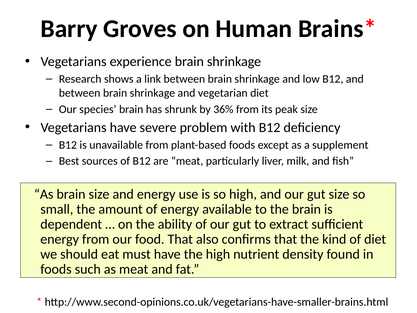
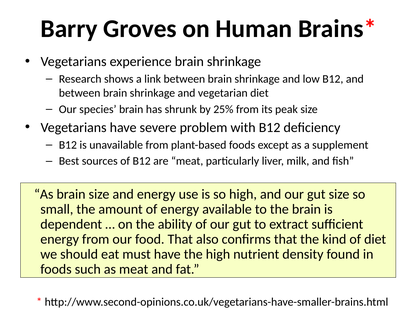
36%: 36% -> 25%
